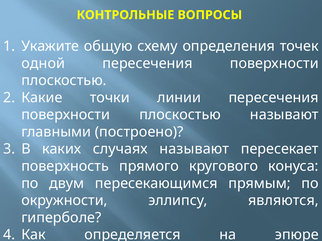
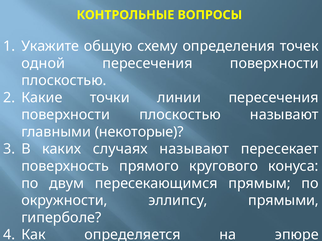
построено: построено -> некоторые
являются: являются -> прямыми
